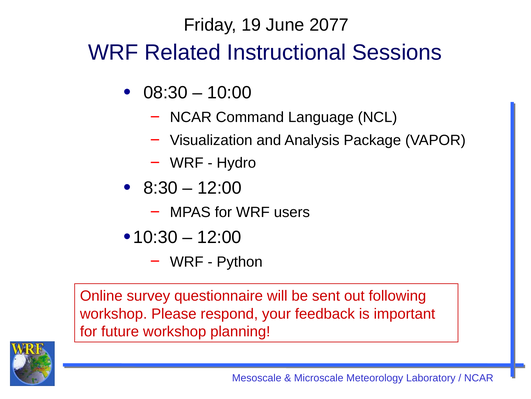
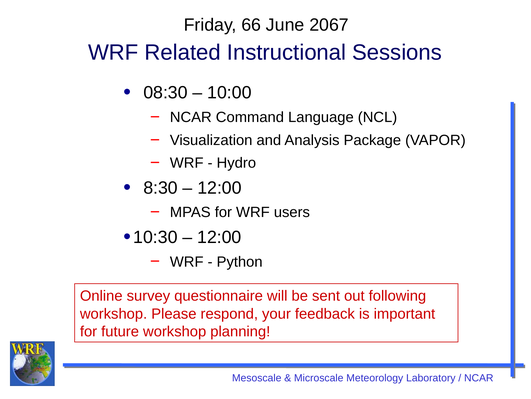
19: 19 -> 66
2077: 2077 -> 2067
